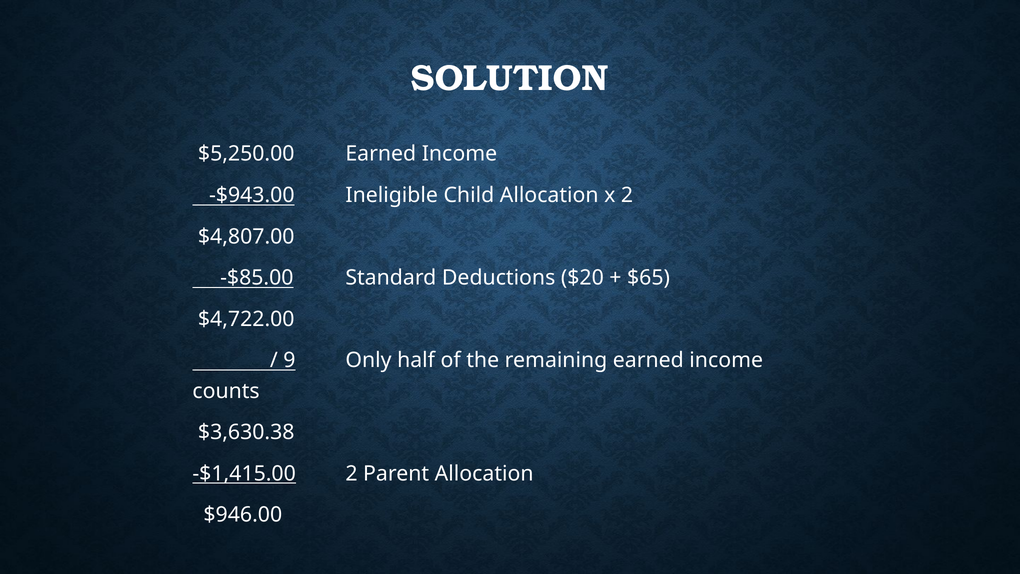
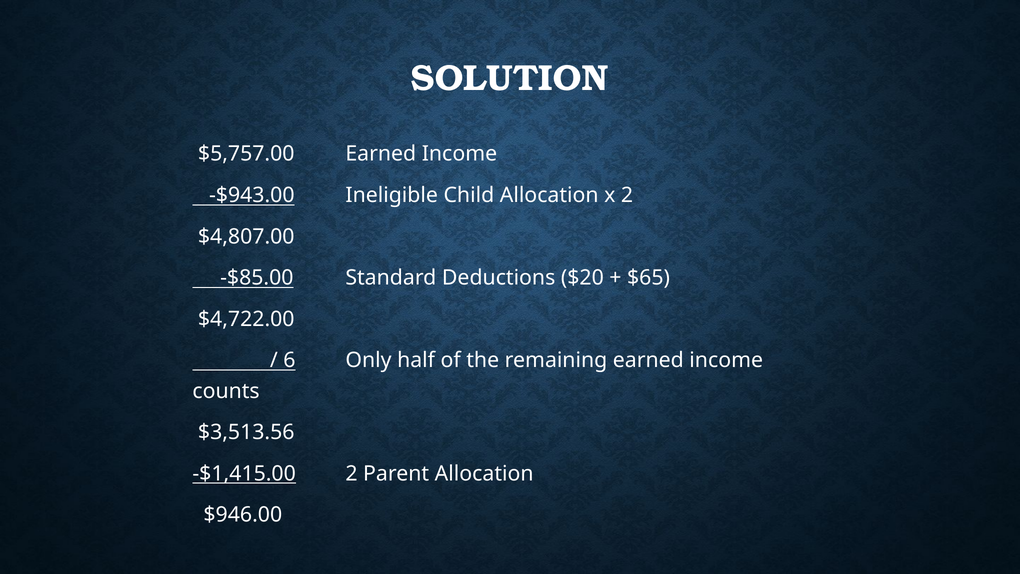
$5,250.00: $5,250.00 -> $5,757.00
9: 9 -> 6
$3,630.38: $3,630.38 -> $3,513.56
